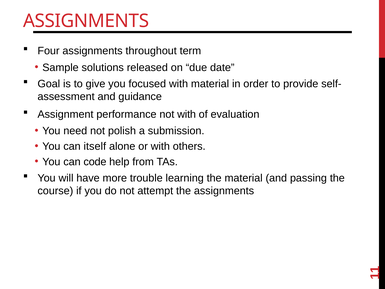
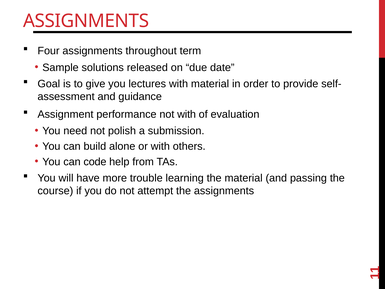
focused: focused -> lectures
itself: itself -> build
